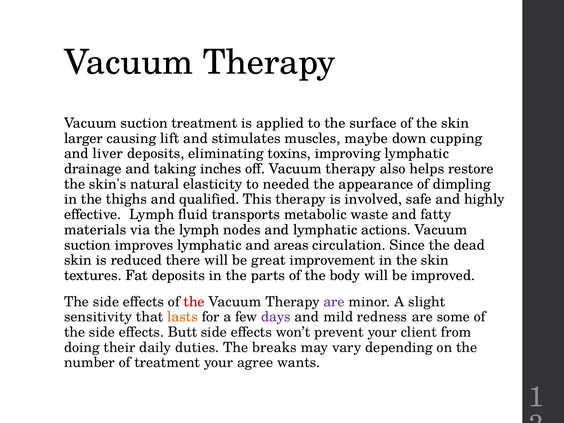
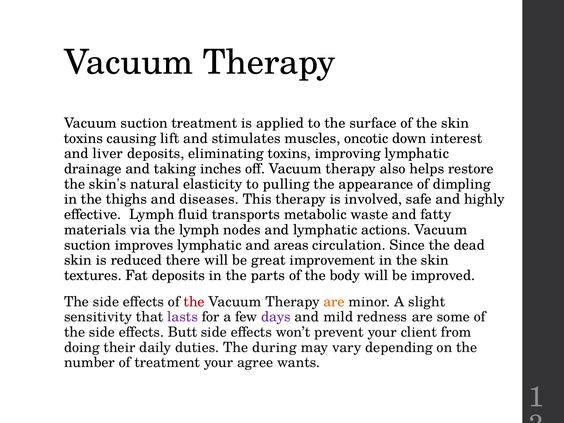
larger at (83, 138): larger -> toxins
maybe: maybe -> oncotic
cupping: cupping -> interest
needed: needed -> pulling
qualified: qualified -> diseases
are at (334, 302) colour: purple -> orange
lasts colour: orange -> purple
breaks: breaks -> during
